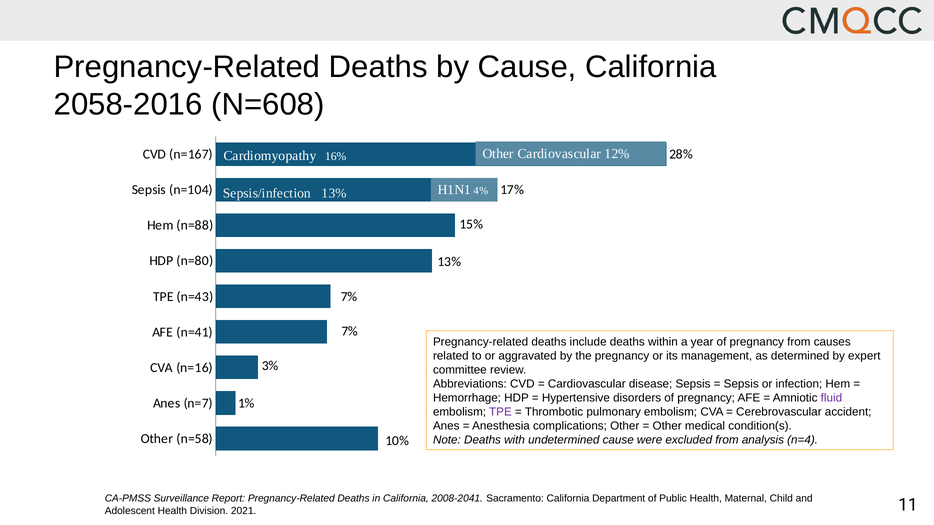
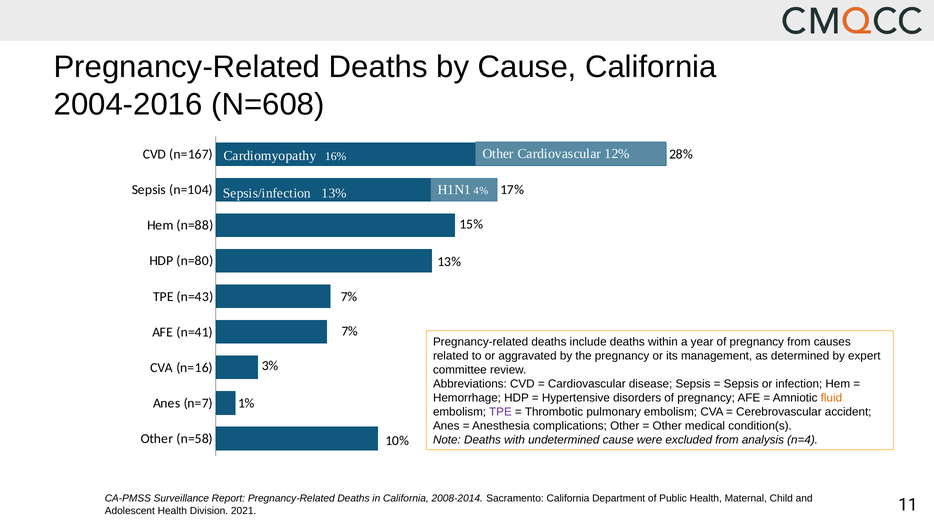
2058-2016: 2058-2016 -> 2004-2016
fluid colour: purple -> orange
2008-2041: 2008-2041 -> 2008-2014
